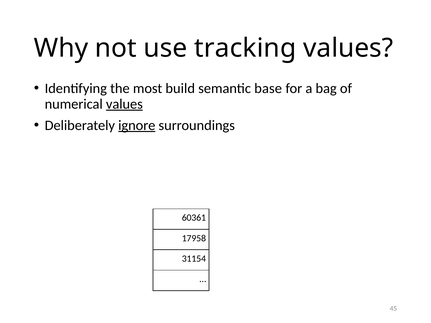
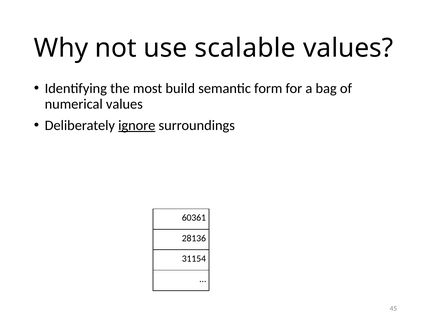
tracking: tracking -> scalable
base: base -> form
values at (124, 104) underline: present -> none
17958: 17958 -> 28136
